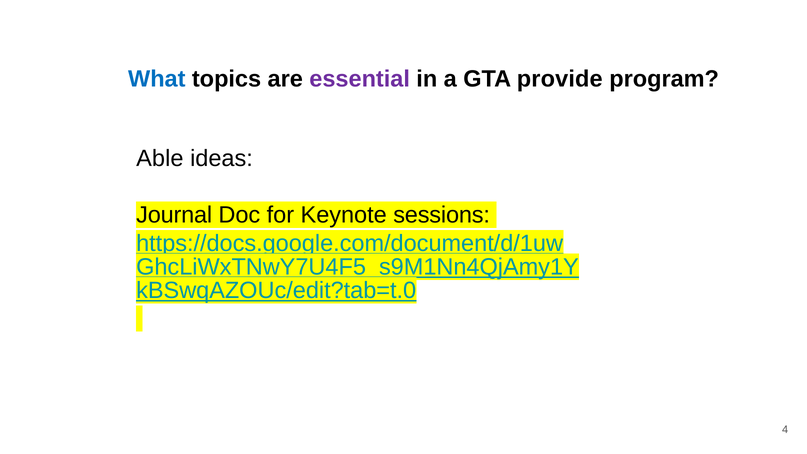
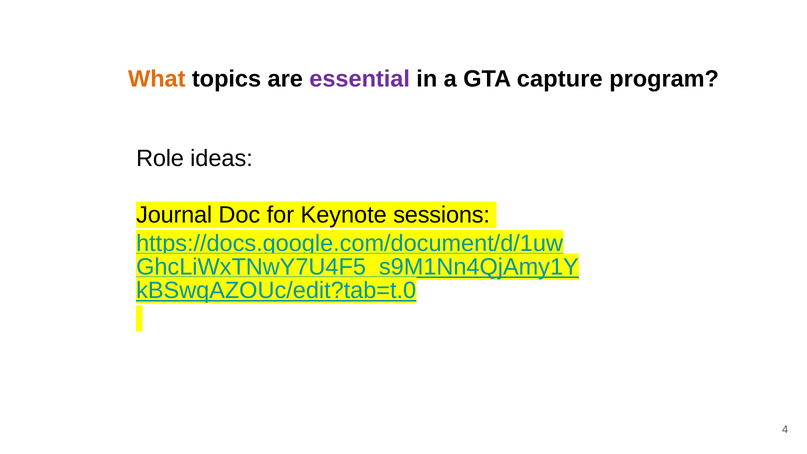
What colour: blue -> orange
provide: provide -> capture
Able: Able -> Role
